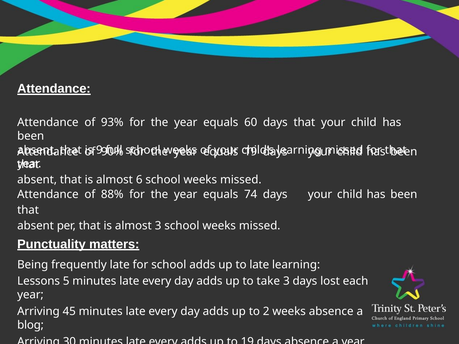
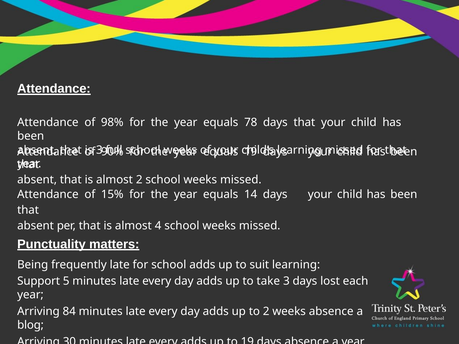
93%: 93% -> 98%
60: 60 -> 78
9 at (99, 150): 9 -> 3
almost 6: 6 -> 2
88%: 88% -> 15%
74: 74 -> 14
almost 3: 3 -> 4
to late: late -> suit
Lessons: Lessons -> Support
45: 45 -> 84
